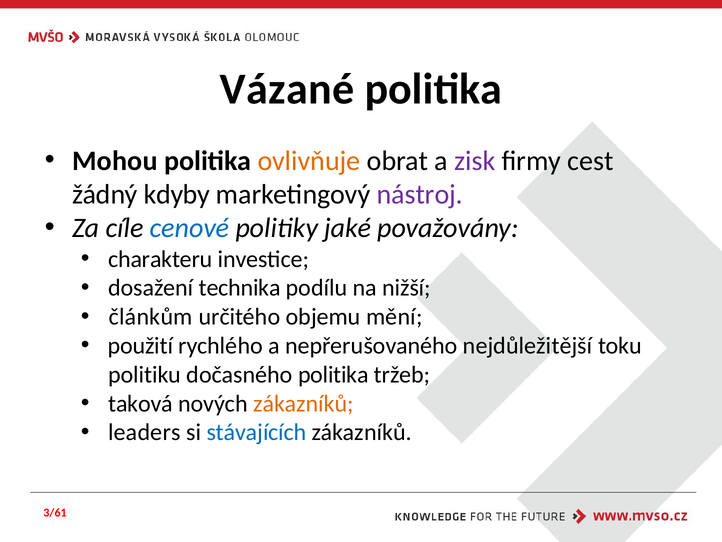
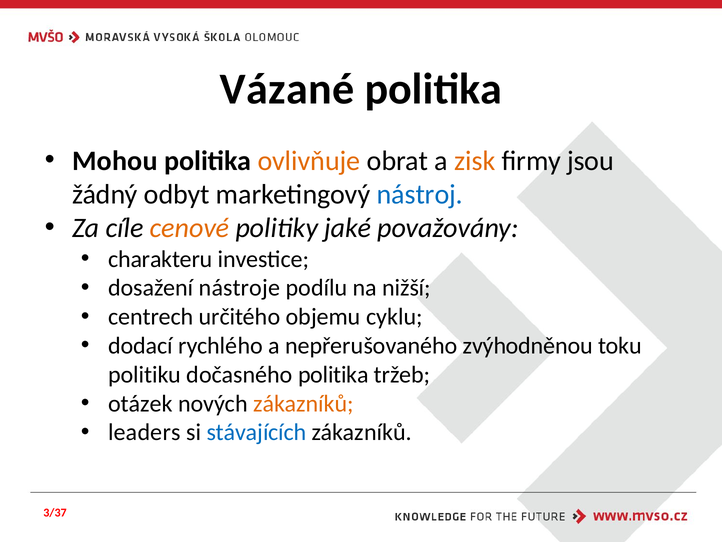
zisk colour: purple -> orange
cest: cest -> jsou
kdyby: kdyby -> odbyt
nástroj colour: purple -> blue
cenové colour: blue -> orange
technika: technika -> nástroje
článkům: článkům -> centrech
mění: mění -> cyklu
použití: použití -> dodací
nejdůležitější: nejdůležitější -> zvýhodněnou
taková: taková -> otázek
3/61: 3/61 -> 3/37
